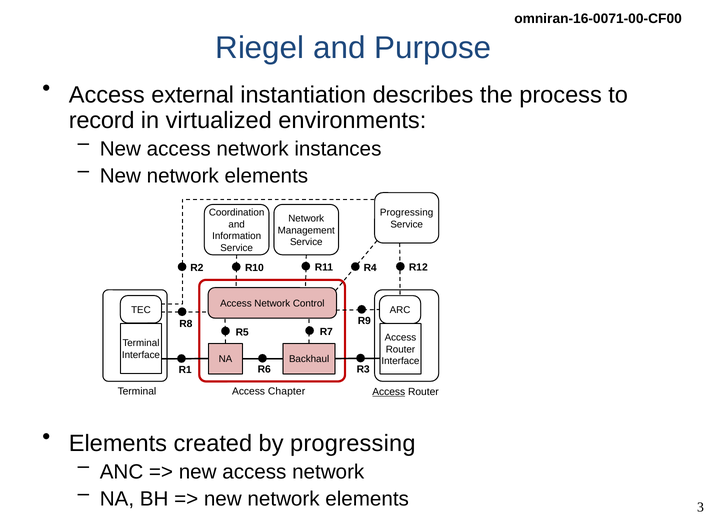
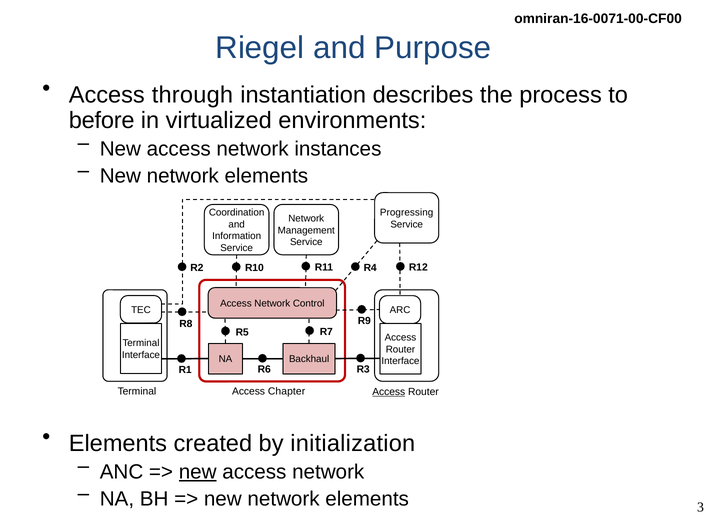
external: external -> through
record: record -> before
by progressing: progressing -> initialization
new at (198, 472) underline: none -> present
